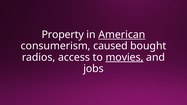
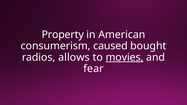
American underline: present -> none
access: access -> allows
jobs: jobs -> fear
